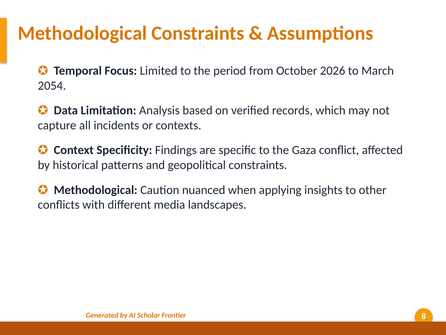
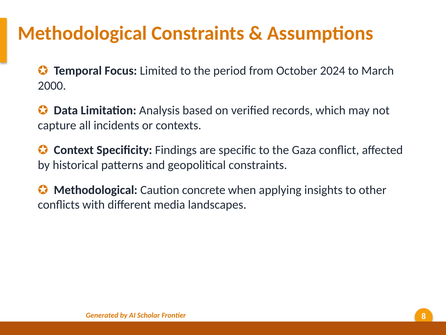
2026: 2026 -> 2024
2054: 2054 -> 2000
nuanced: nuanced -> concrete
